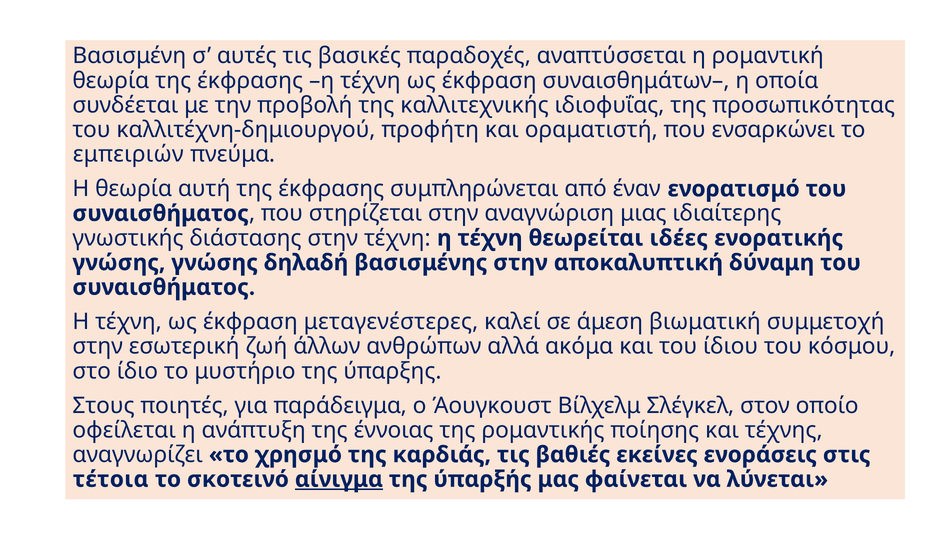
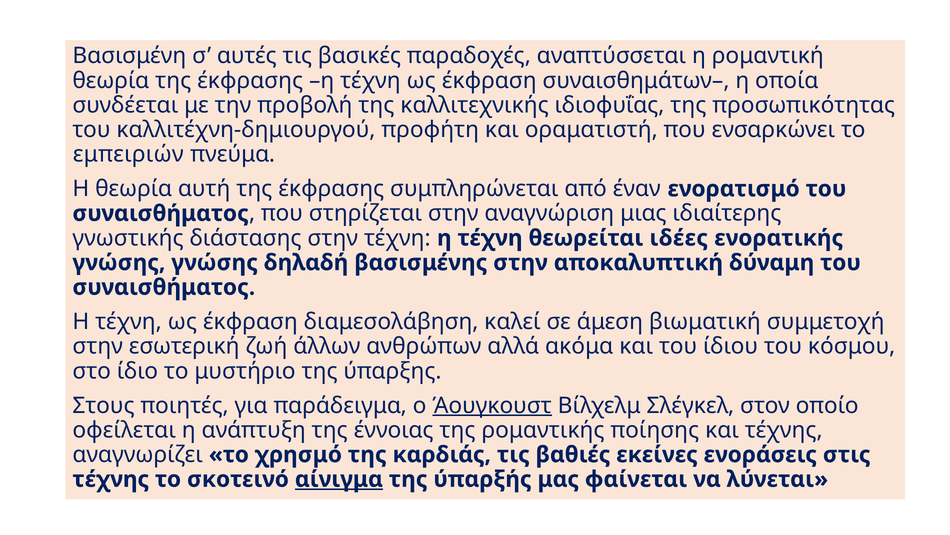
μεταγενέστερες: μεταγενέστερες -> διαμεσολάβηση
Άουγκουστ underline: none -> present
τέτοια at (111, 479): τέτοια -> τέχνης
